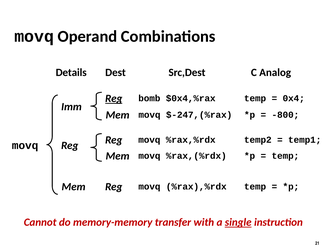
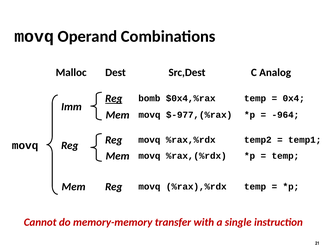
Details: Details -> Malloc
$-247,(%rax: $-247,(%rax -> $-977,(%rax
-800: -800 -> -964
single underline: present -> none
